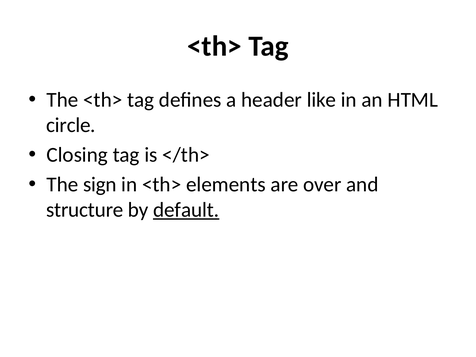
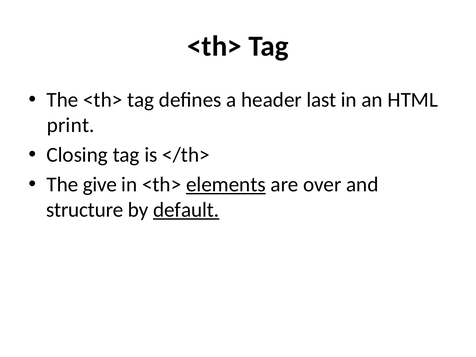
like: like -> last
circle: circle -> print
sign: sign -> give
elements underline: none -> present
